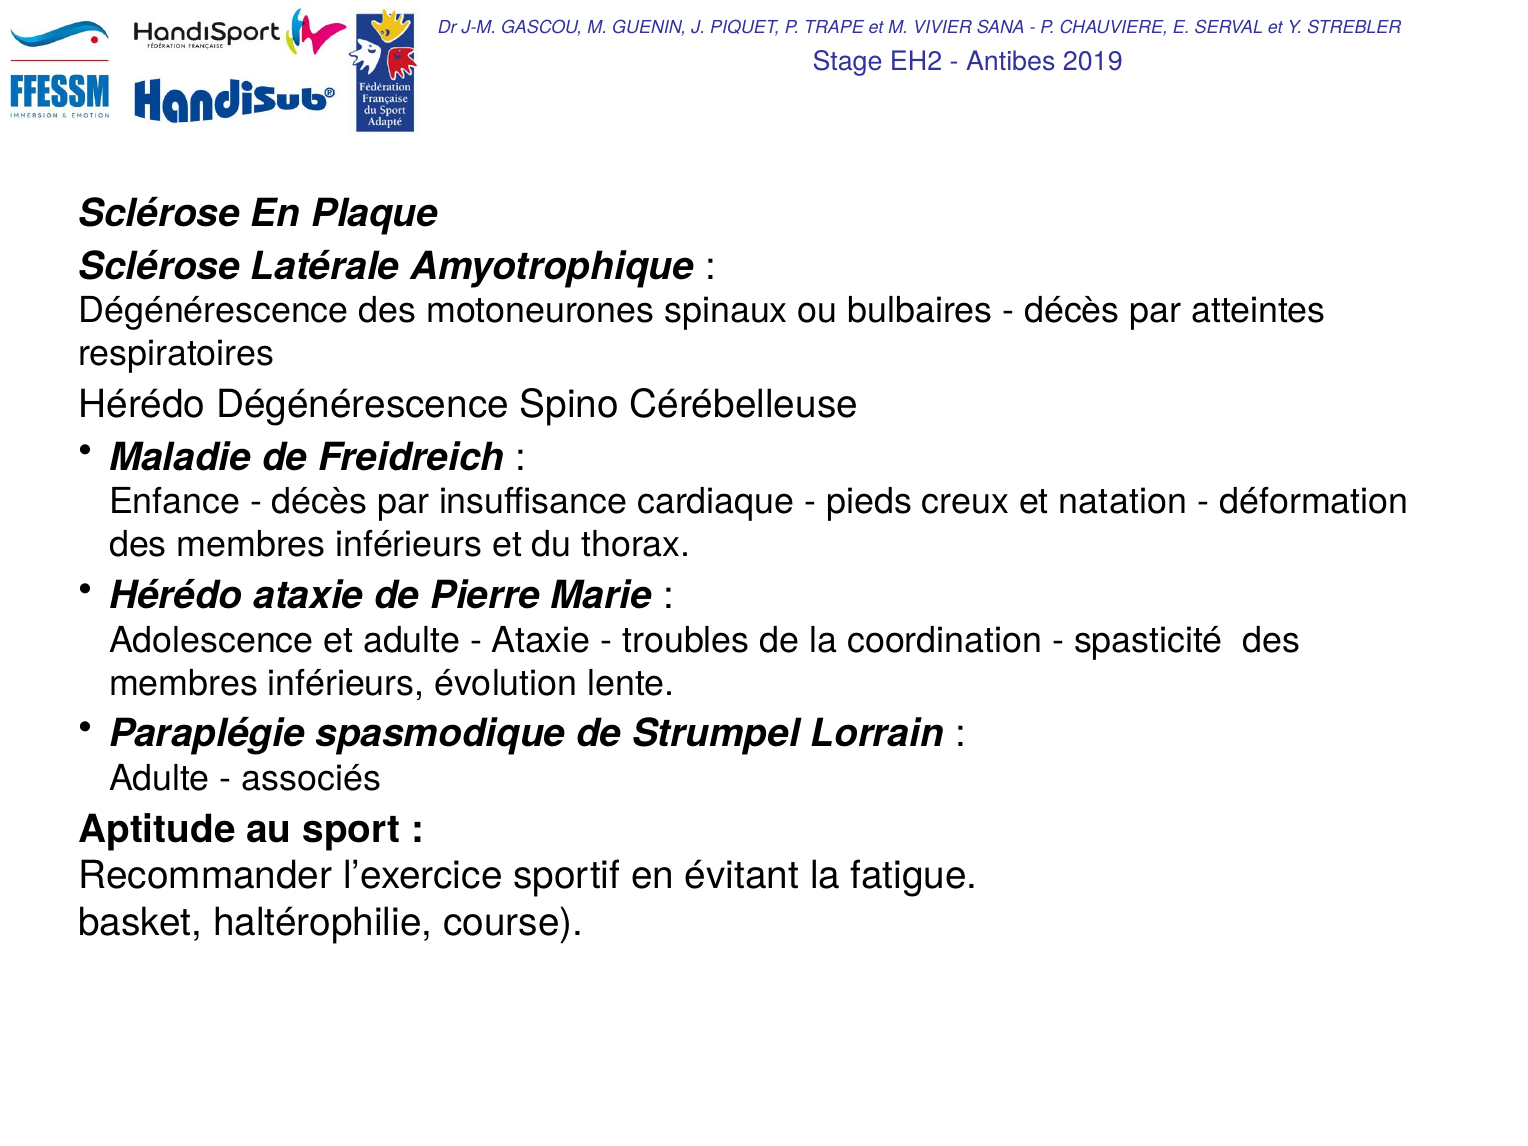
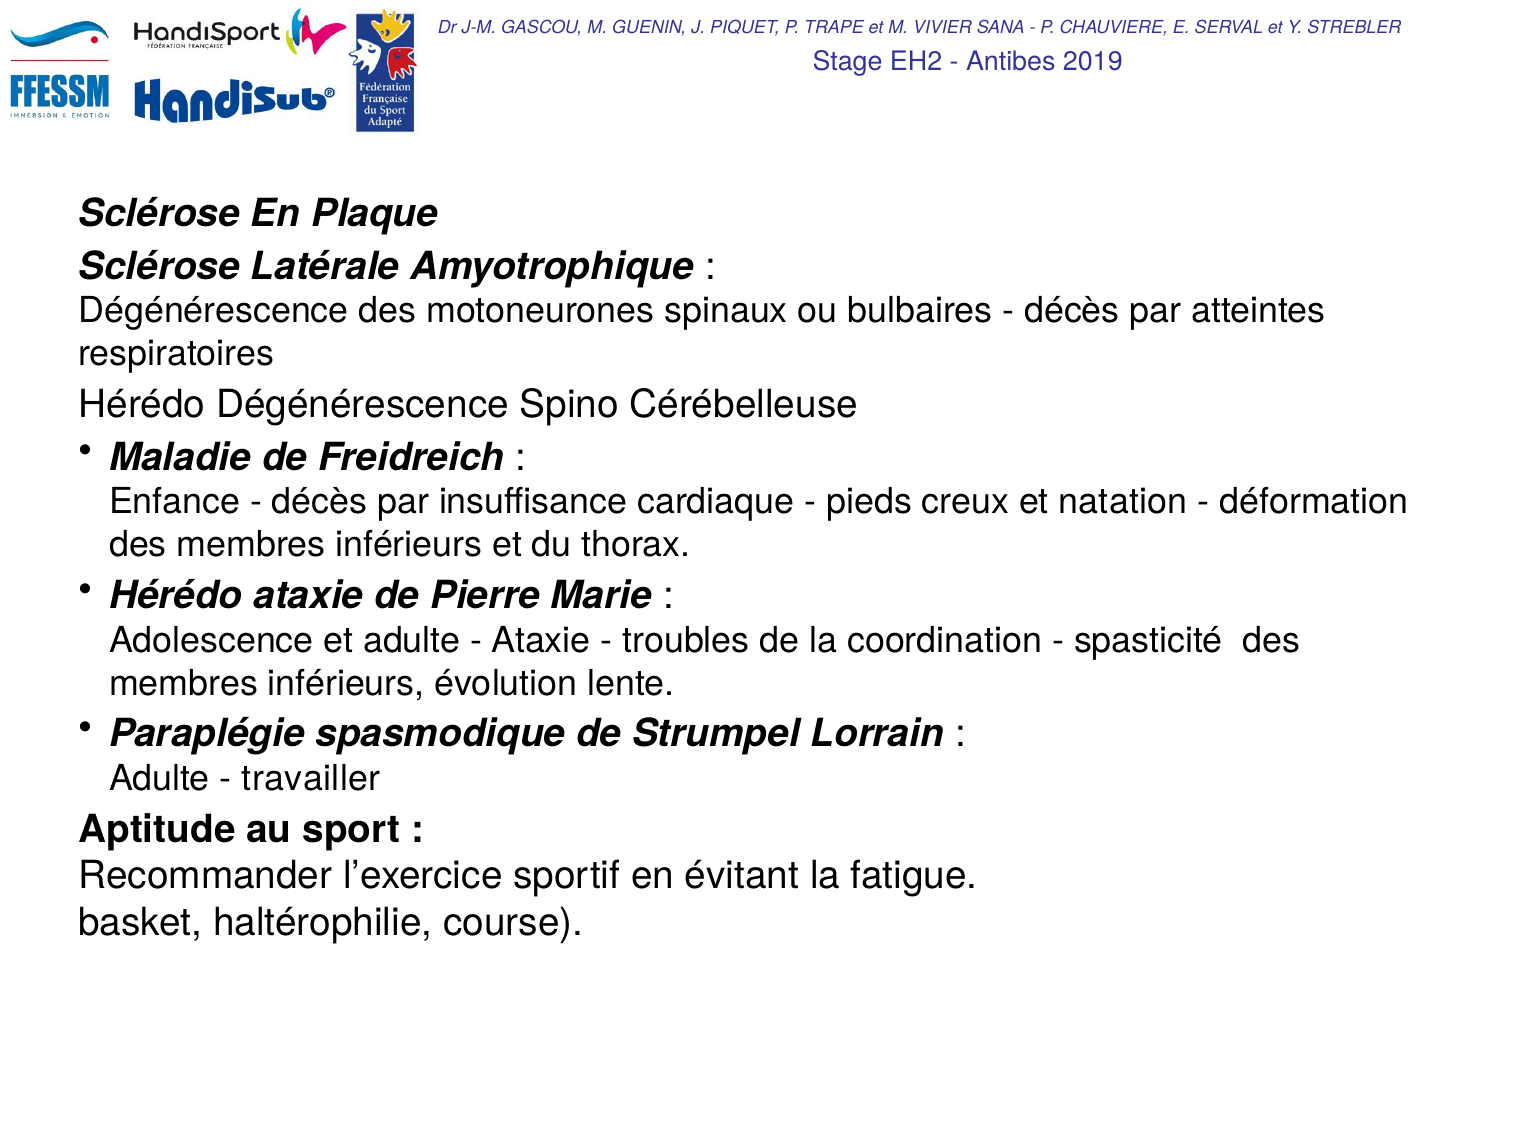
associés: associés -> travailler
